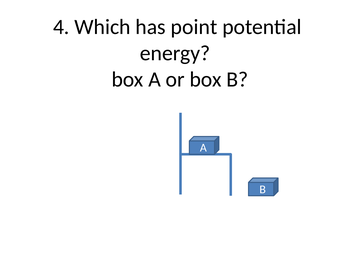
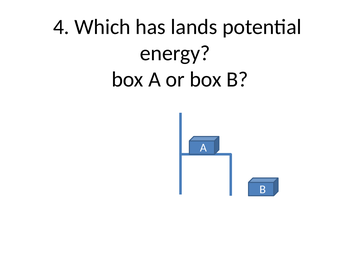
point: point -> lands
